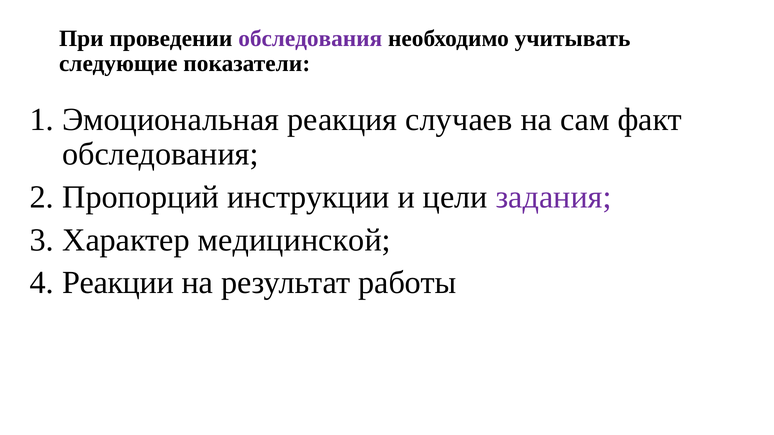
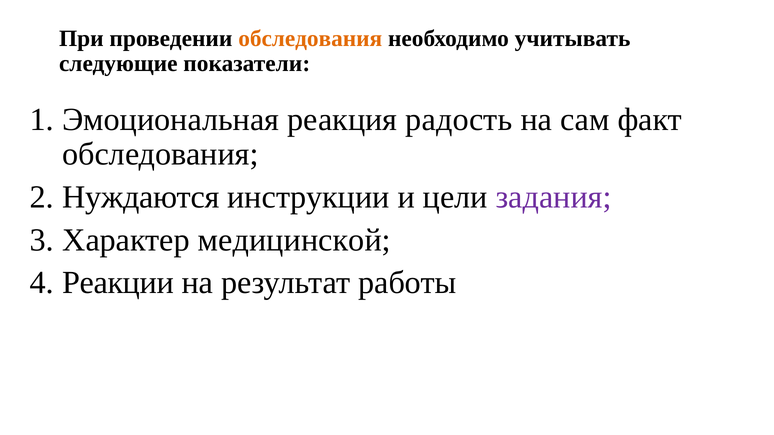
обследования at (310, 39) colour: purple -> orange
случаев: случаев -> радость
Пропорций: Пропорций -> Нуждаются
